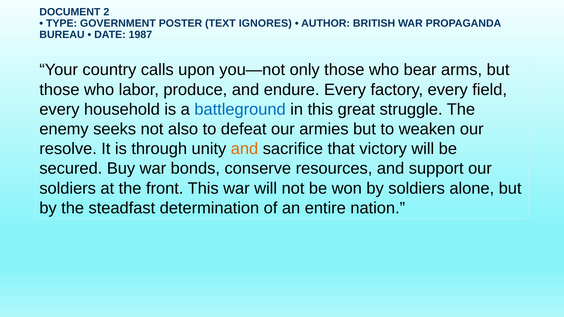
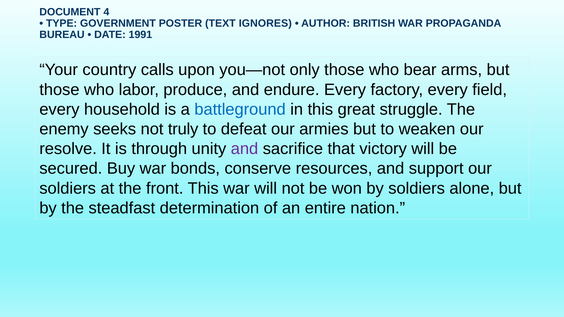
2: 2 -> 4
1987: 1987 -> 1991
also: also -> truly
and at (245, 149) colour: orange -> purple
